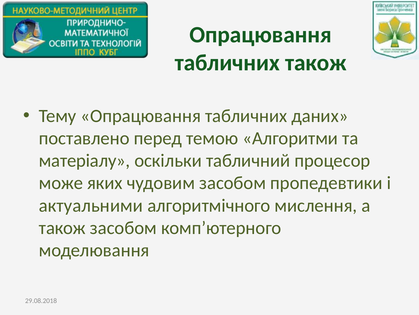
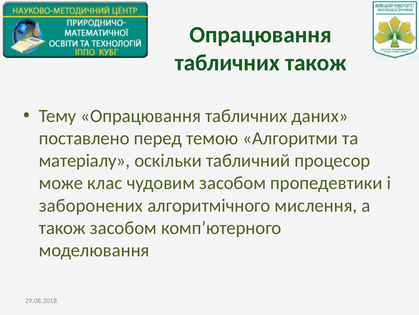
яких: яких -> клас
актуальними: актуальними -> заборонених
